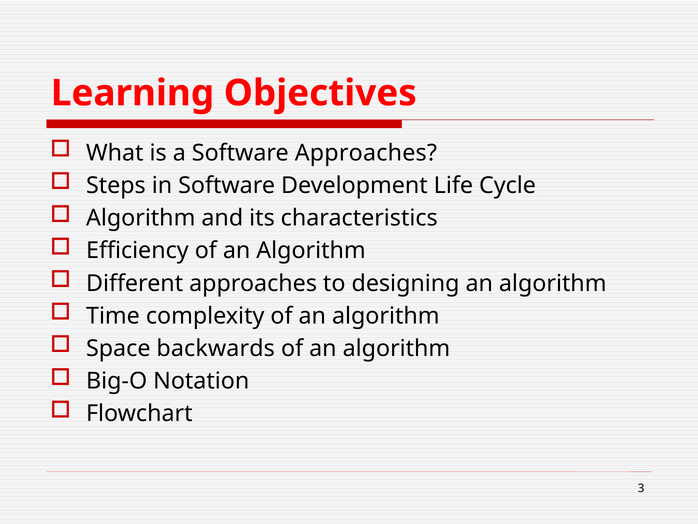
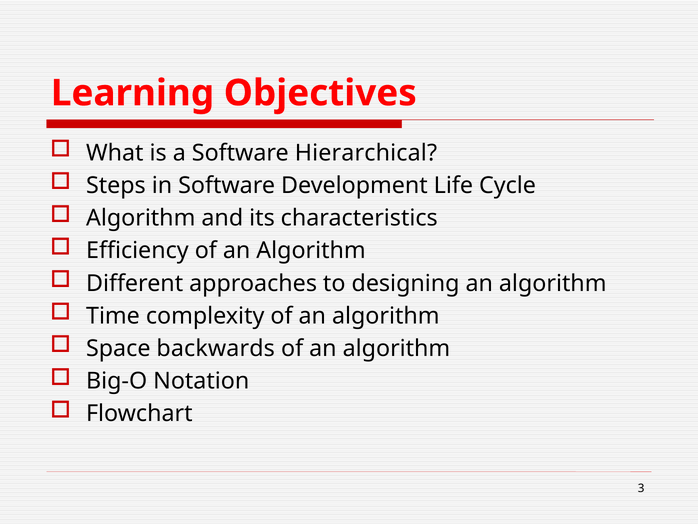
Software Approaches: Approaches -> Hierarchical
